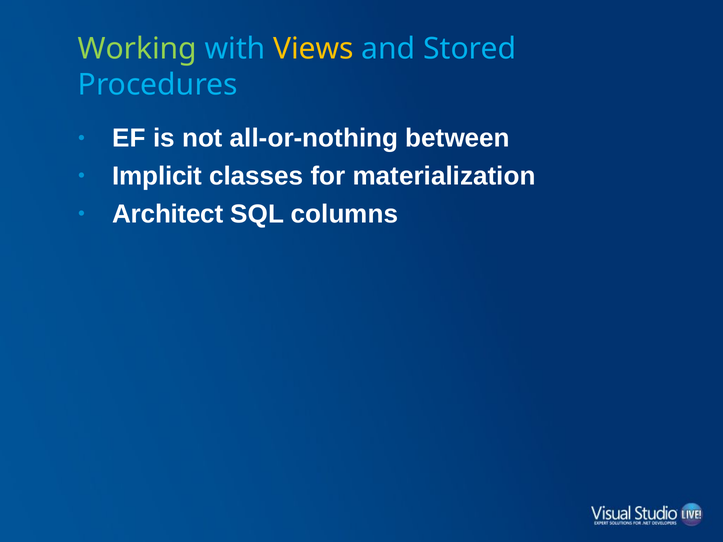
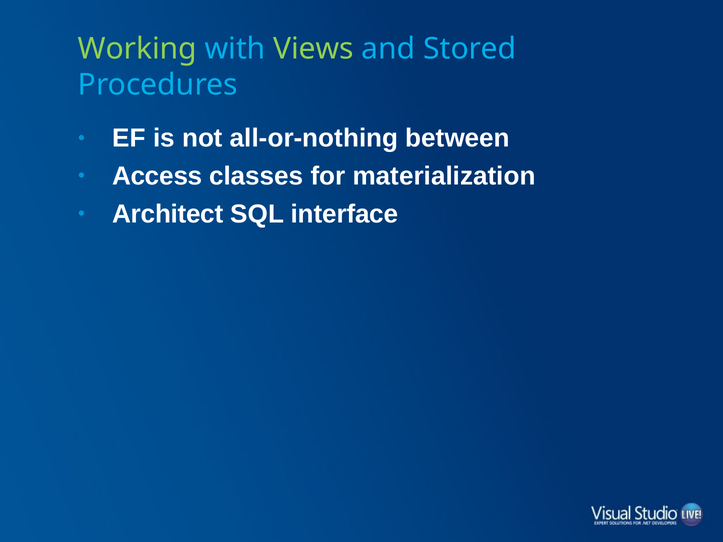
Views colour: yellow -> light green
Implicit: Implicit -> Access
columns: columns -> interface
